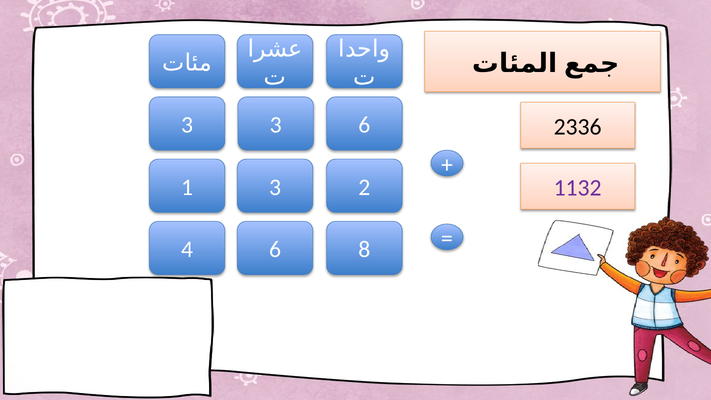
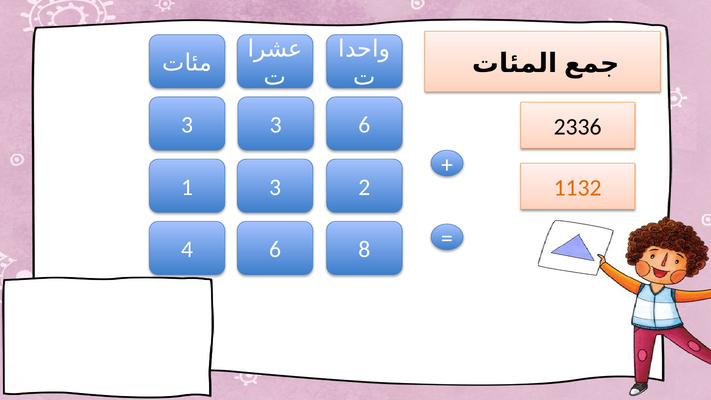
1132 colour: purple -> orange
